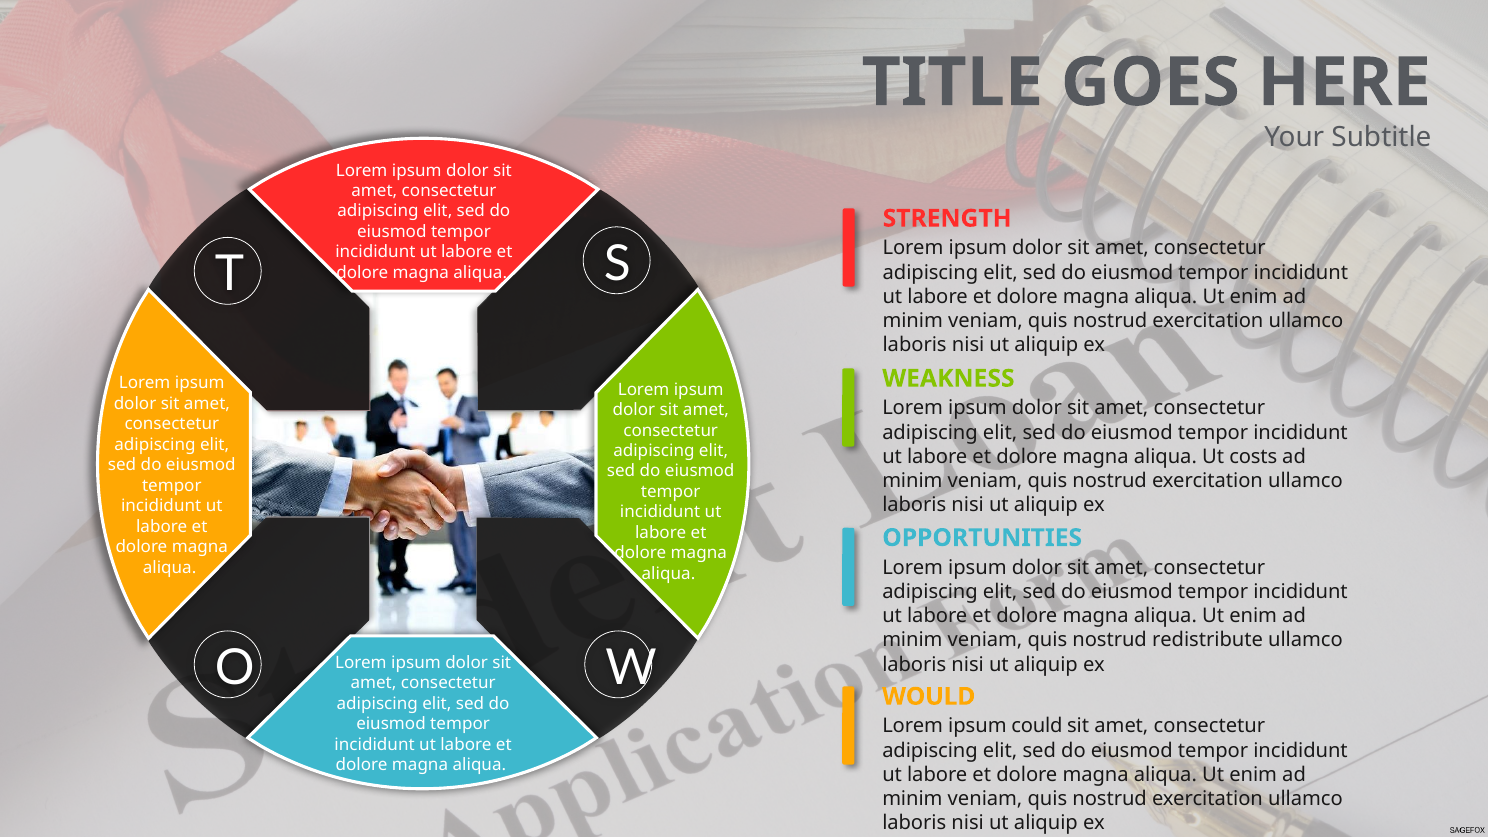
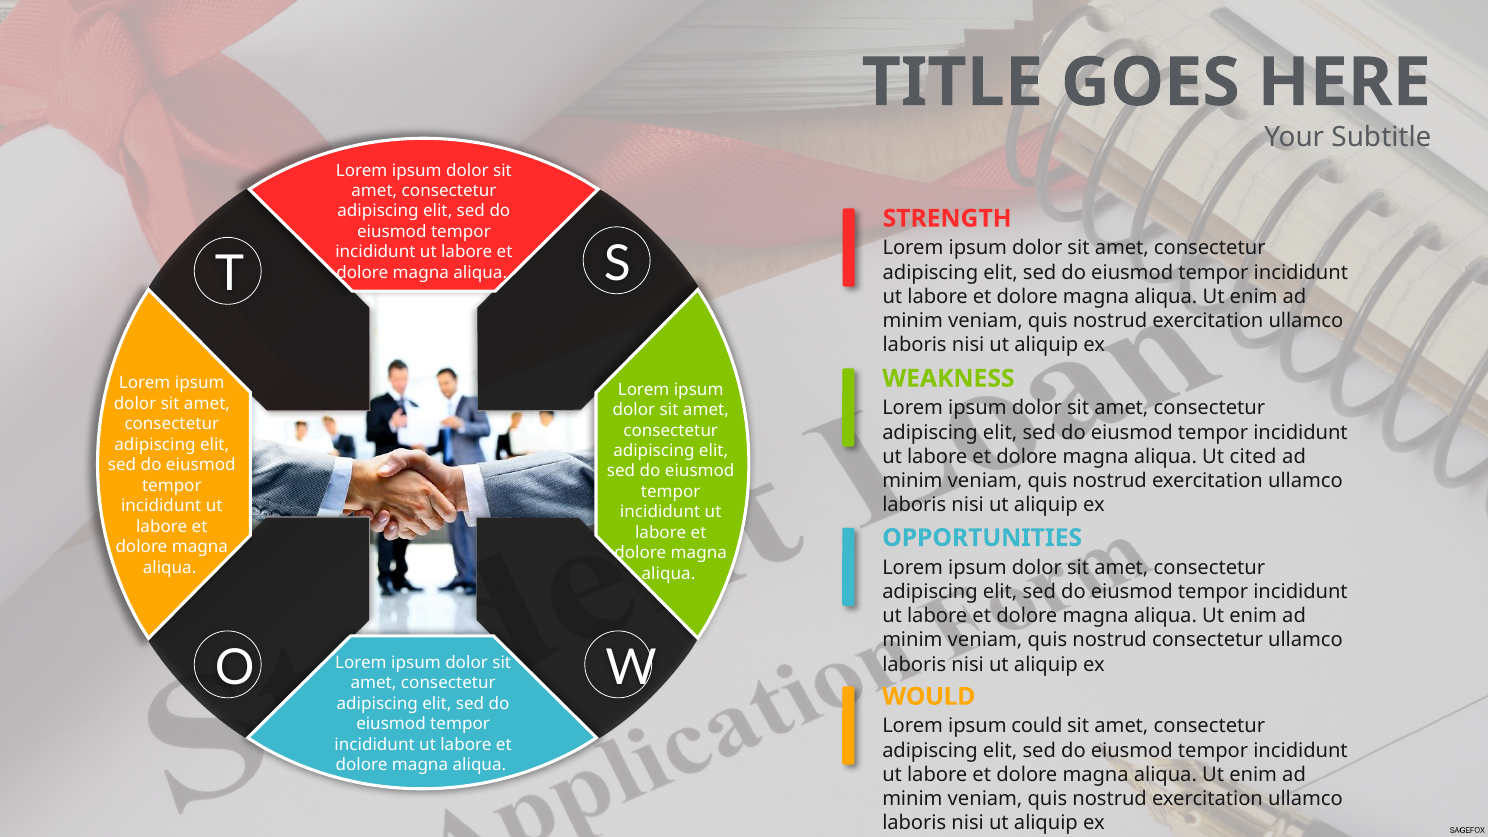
costs: costs -> cited
nostrud redistribute: redistribute -> consectetur
